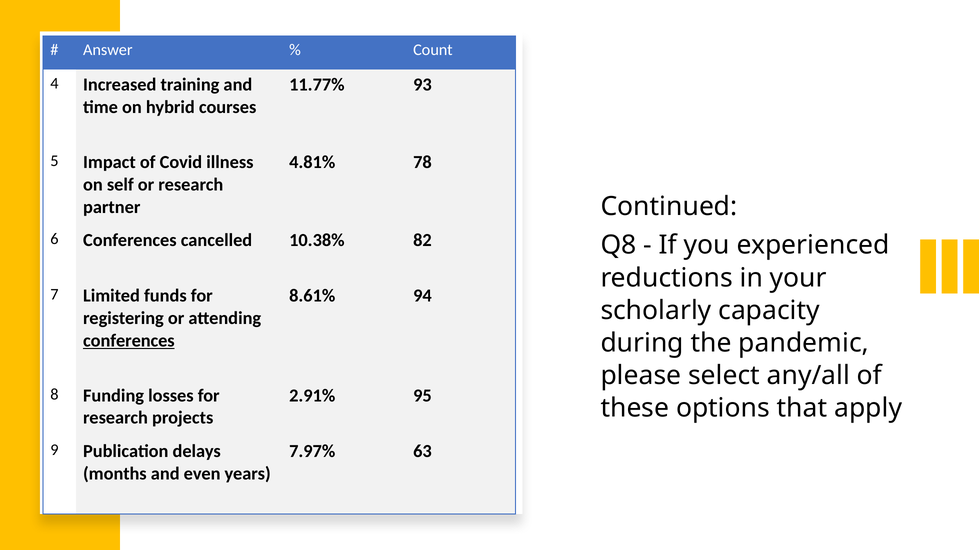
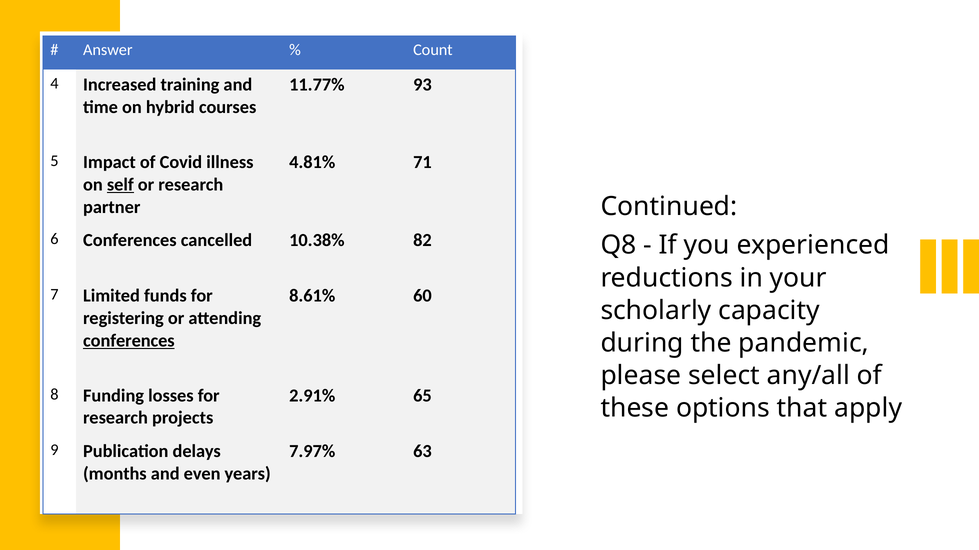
78: 78 -> 71
self underline: none -> present
94: 94 -> 60
95: 95 -> 65
